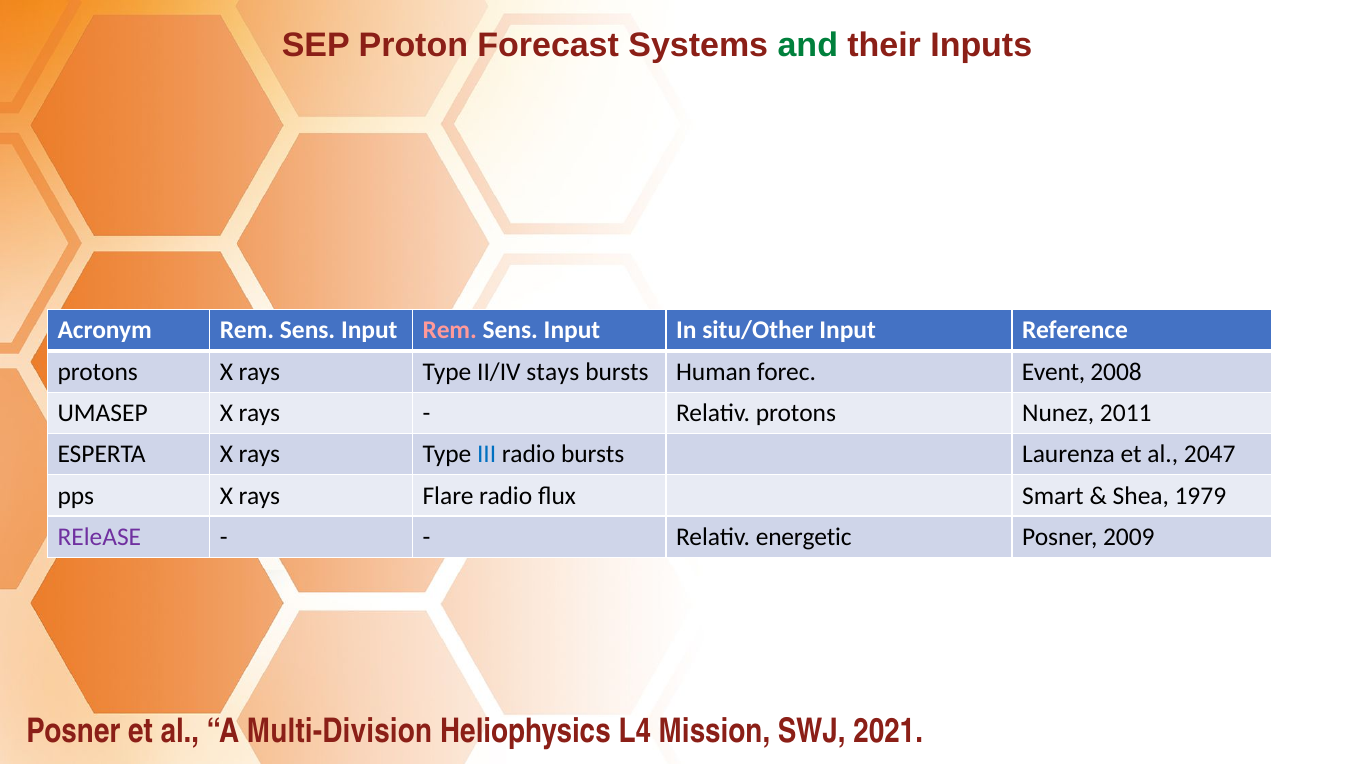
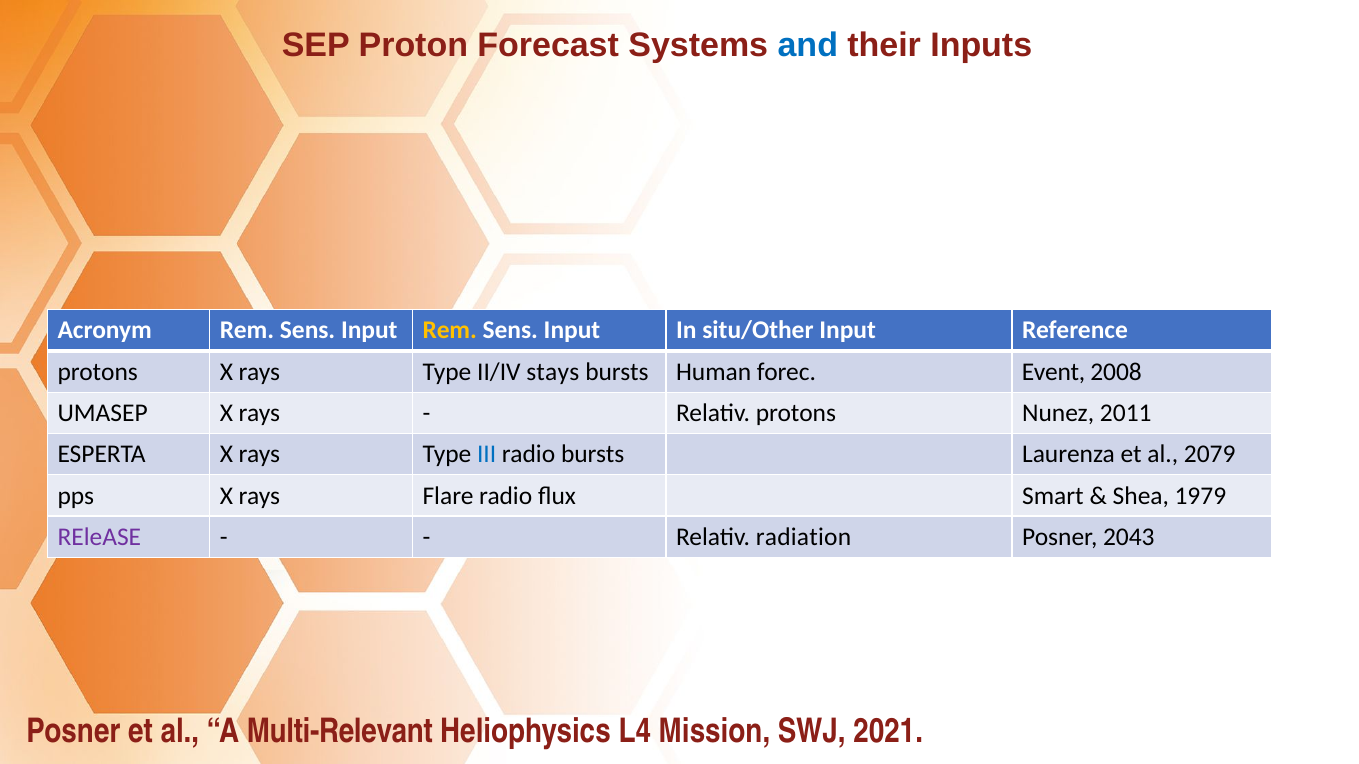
and colour: green -> blue
Rem at (450, 331) colour: pink -> yellow
2047: 2047 -> 2079
energetic: energetic -> radiation
2009: 2009 -> 2043
Multi-Division: Multi-Division -> Multi-Relevant
